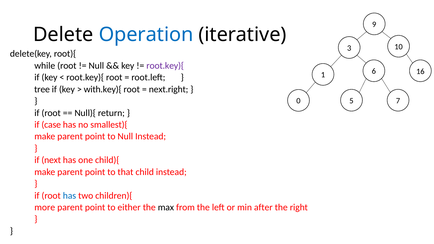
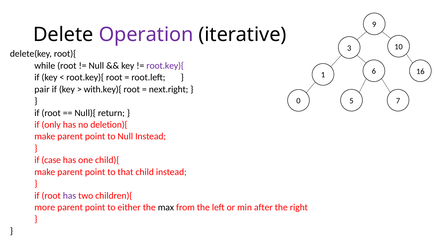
Operation colour: blue -> purple
tree: tree -> pair
case: case -> only
smallest){: smallest){ -> deletion){
next: next -> case
has at (70, 196) colour: blue -> purple
